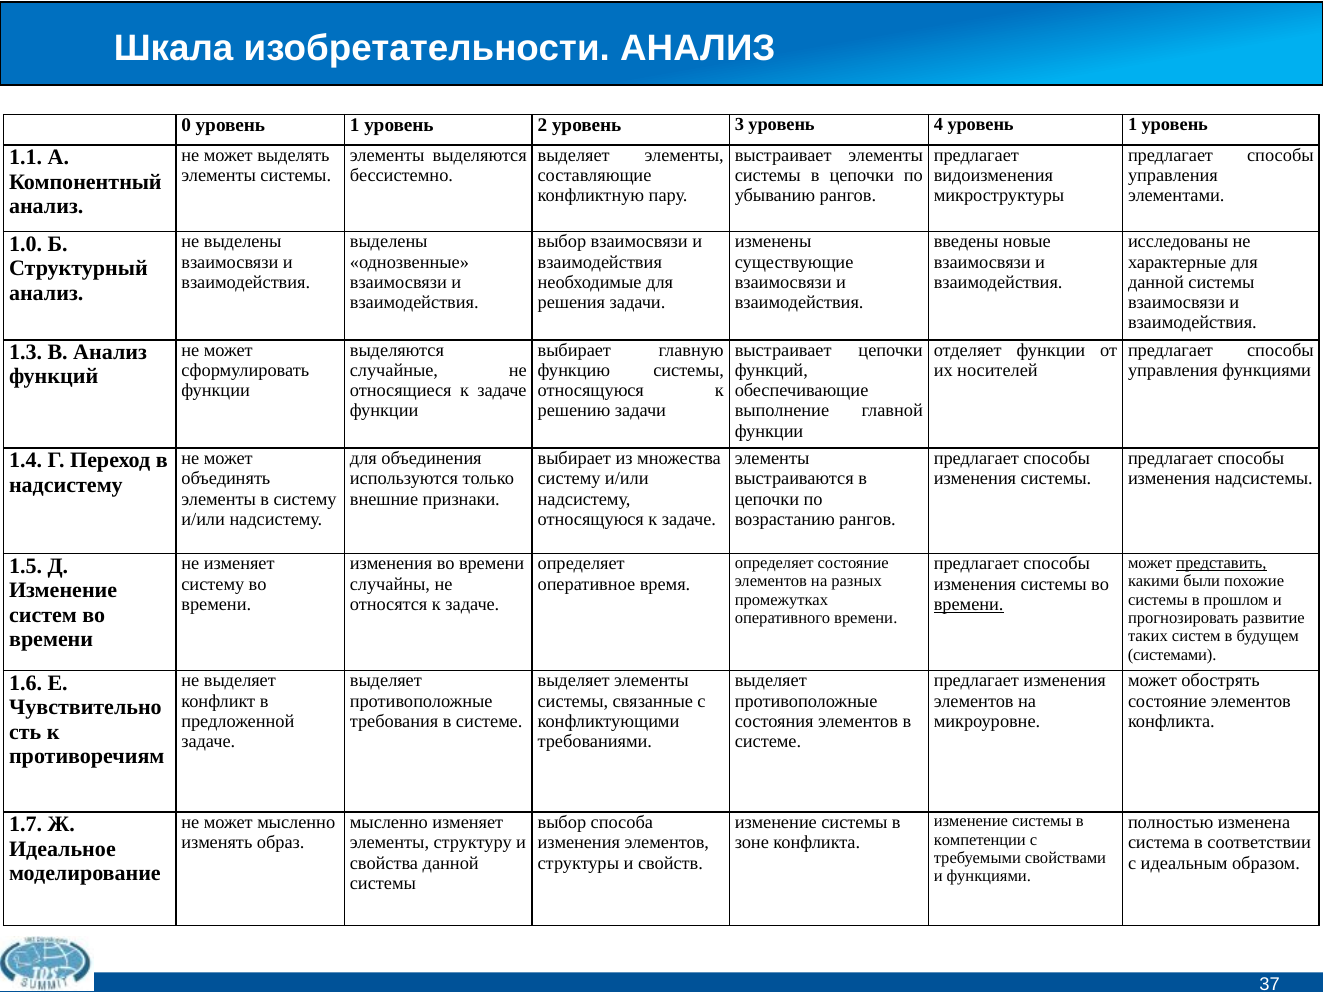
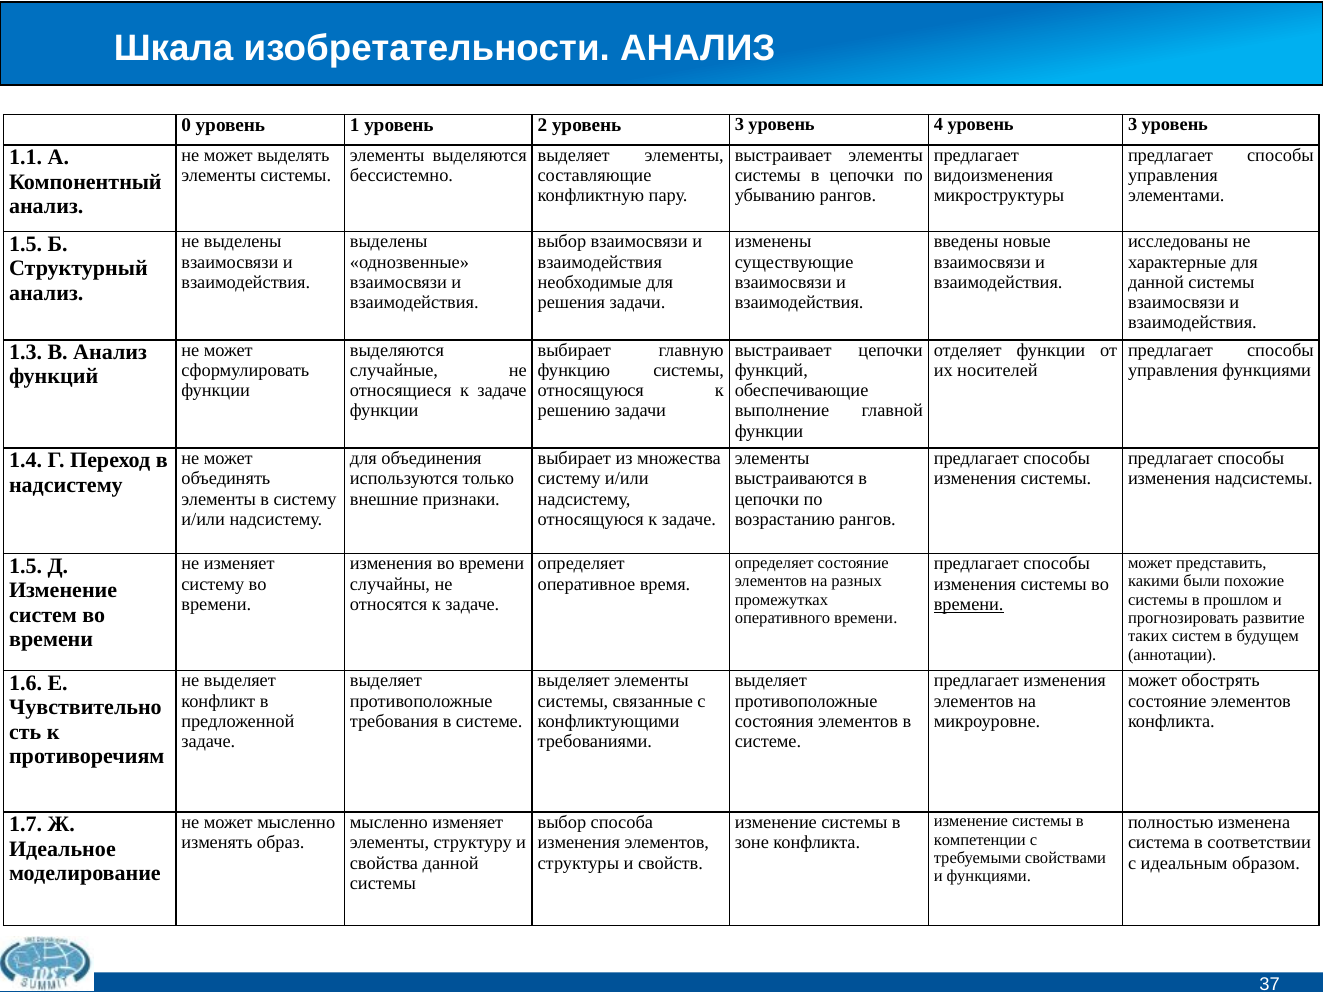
4 уровень 1: 1 -> 3
1.0 at (26, 244): 1.0 -> 1.5
представить underline: present -> none
системами: системами -> аннотации
